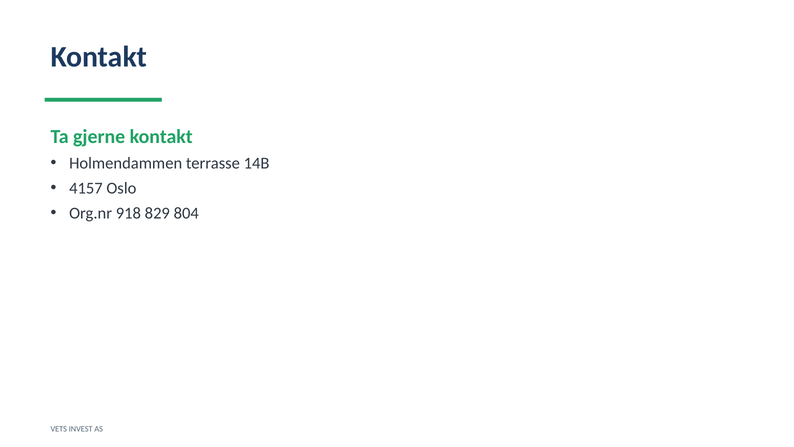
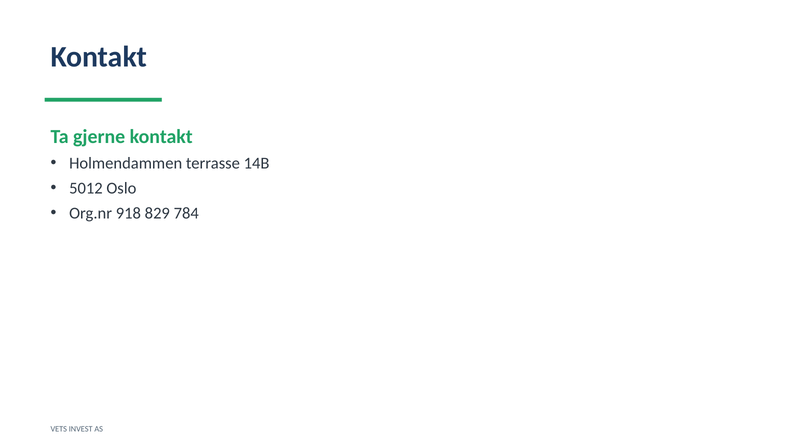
4157: 4157 -> 5012
804: 804 -> 784
